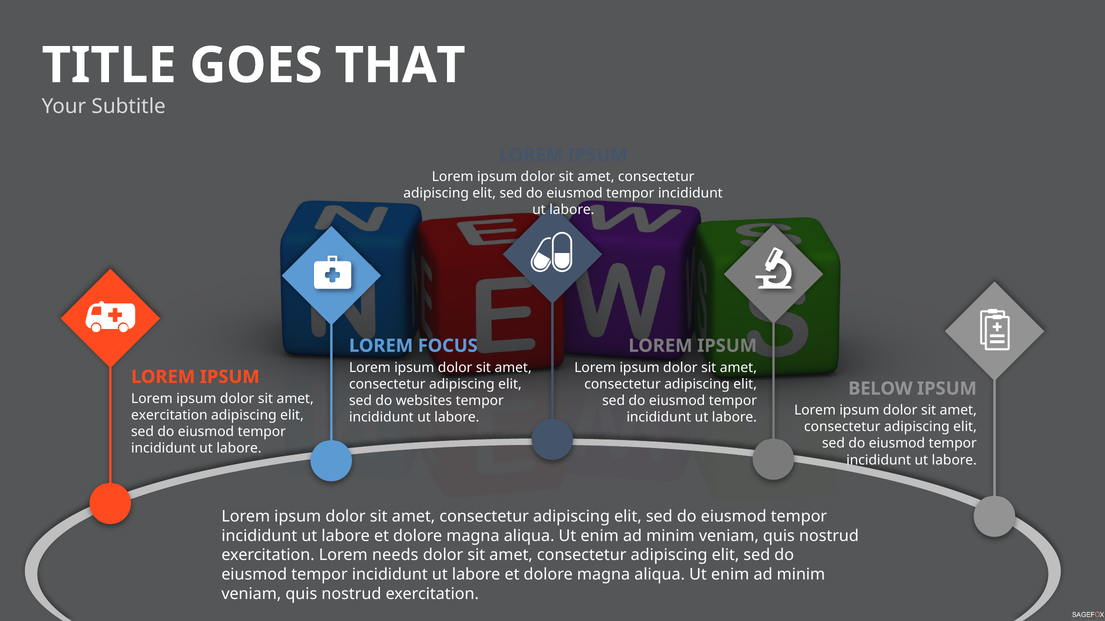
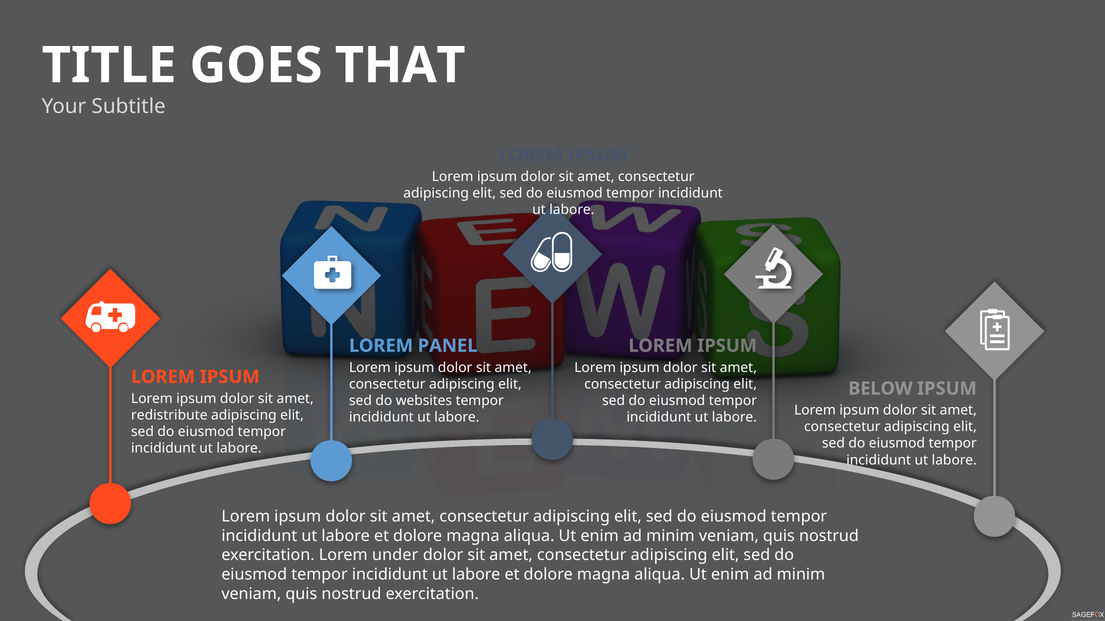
FOCUS: FOCUS -> PANEL
exercitation at (169, 416): exercitation -> redistribute
needs: needs -> under
